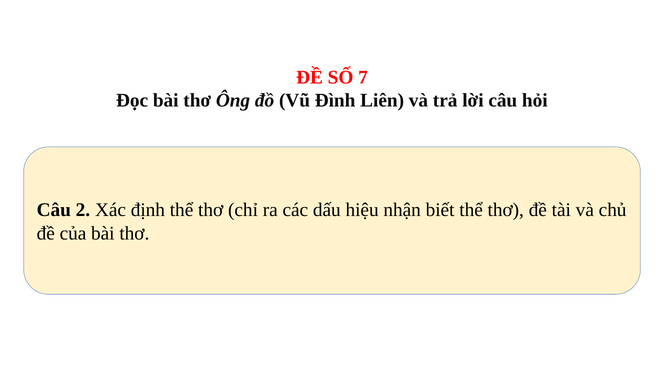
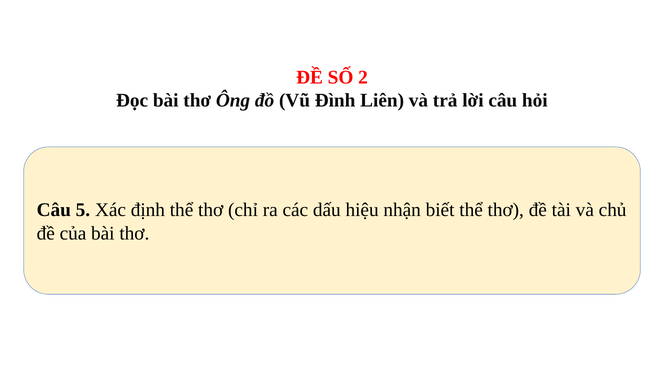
7: 7 -> 2
2: 2 -> 5
